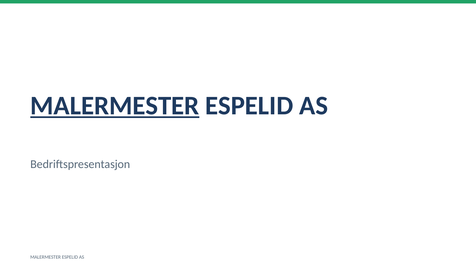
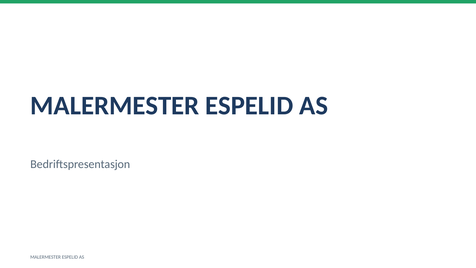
MALERMESTER at (115, 106) underline: present -> none
